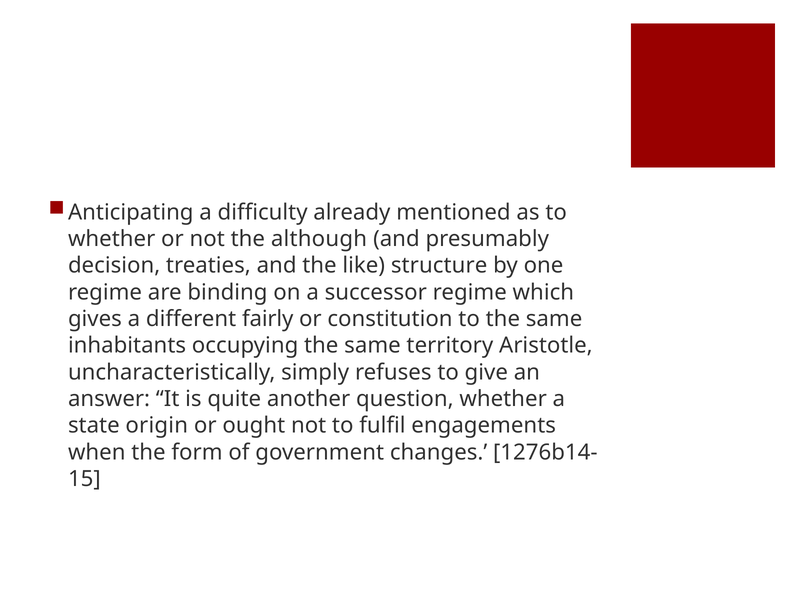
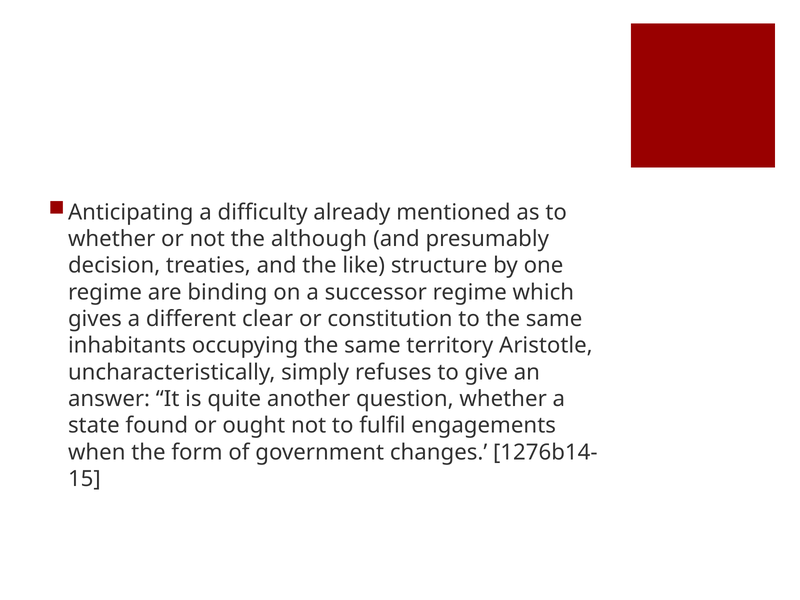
fairly: fairly -> clear
origin: origin -> found
